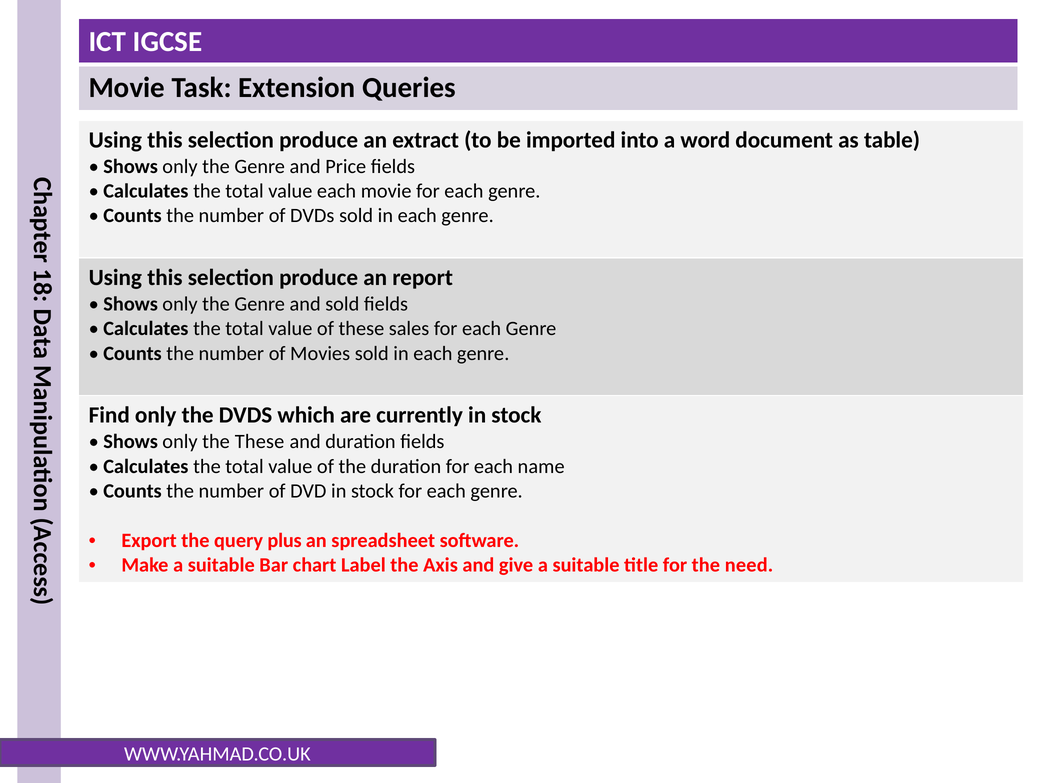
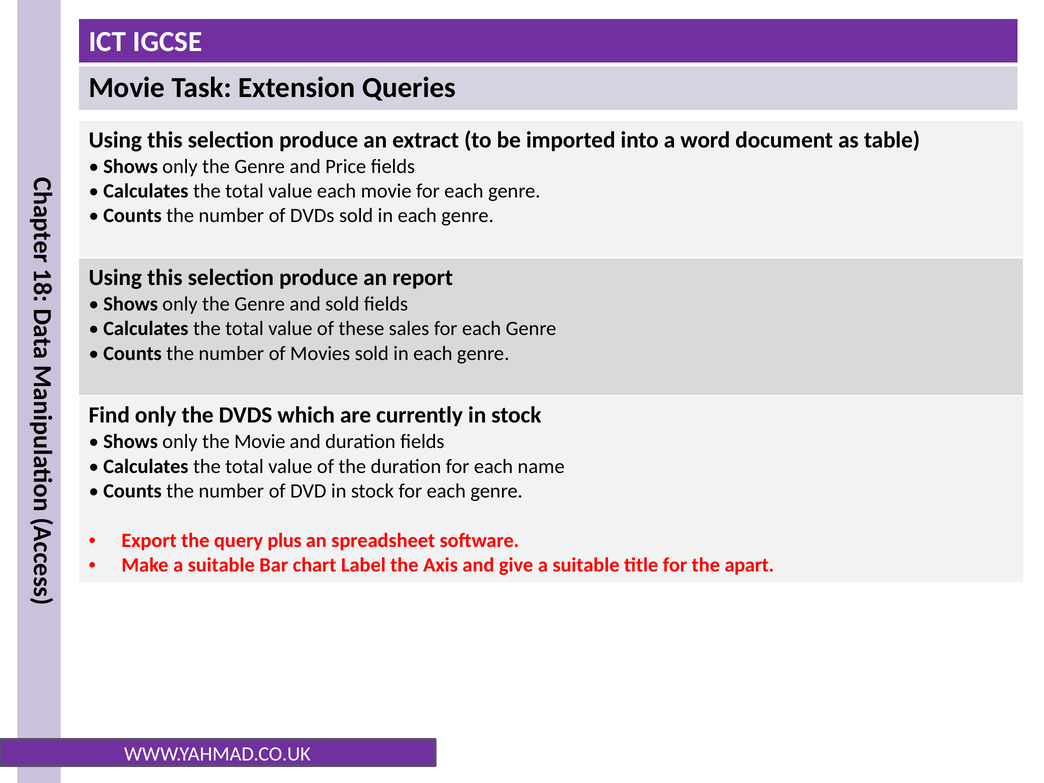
the These: These -> Movie
need: need -> apart
